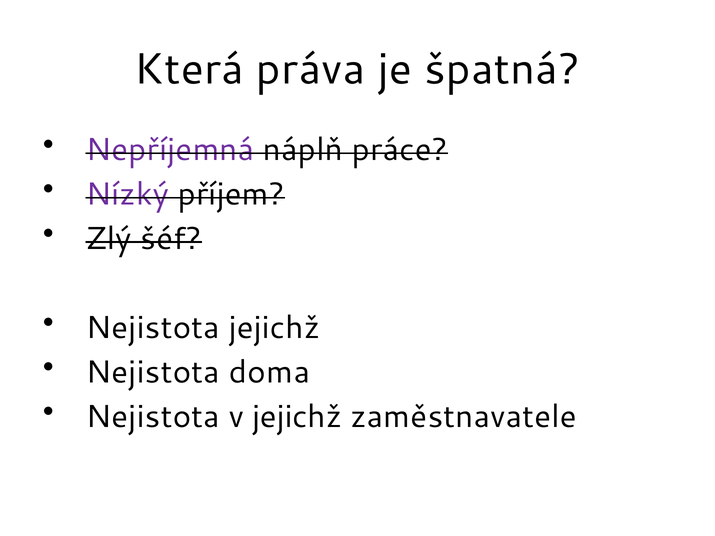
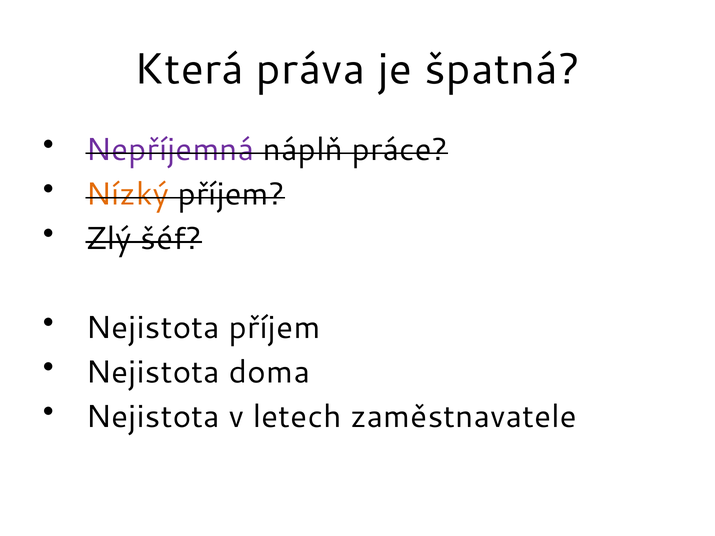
Nízký colour: purple -> orange
Nejistota jejichž: jejichž -> příjem
v jejichž: jejichž -> letech
